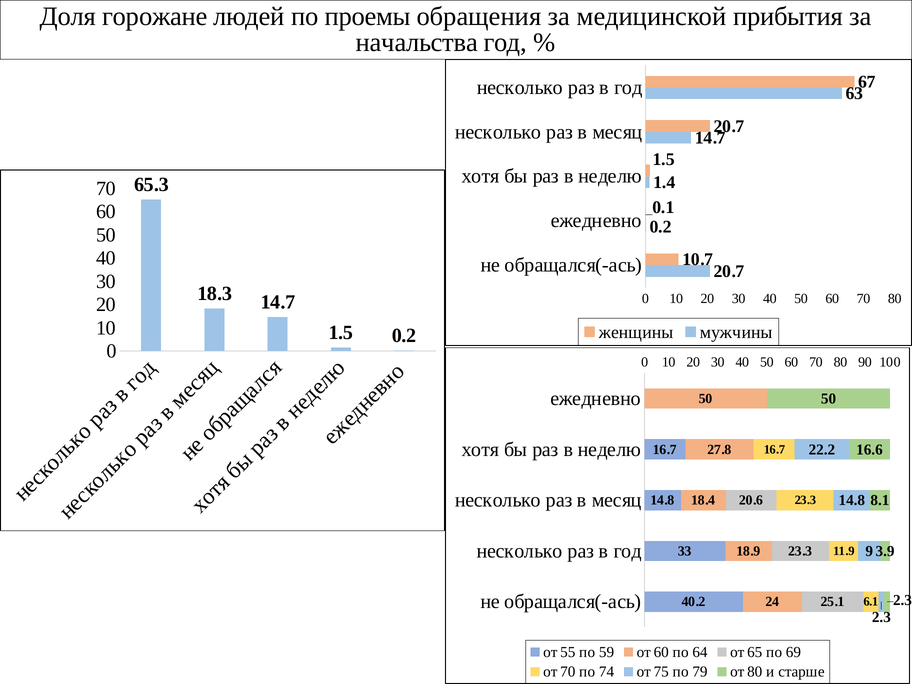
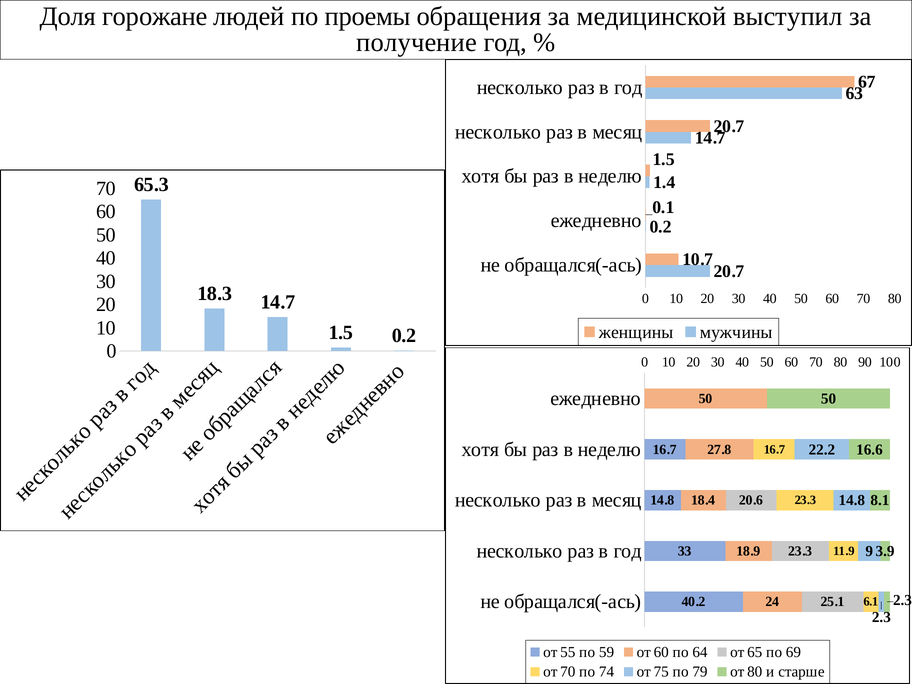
прибытия: прибытия -> выступил
начальства: начальства -> получение
